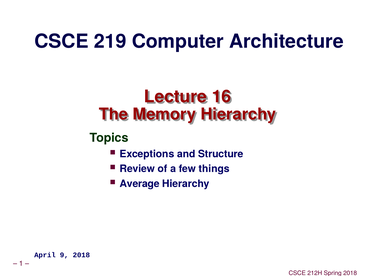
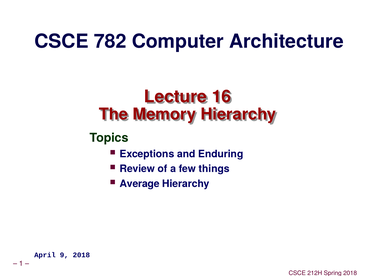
219: 219 -> 782
Structure: Structure -> Enduring
